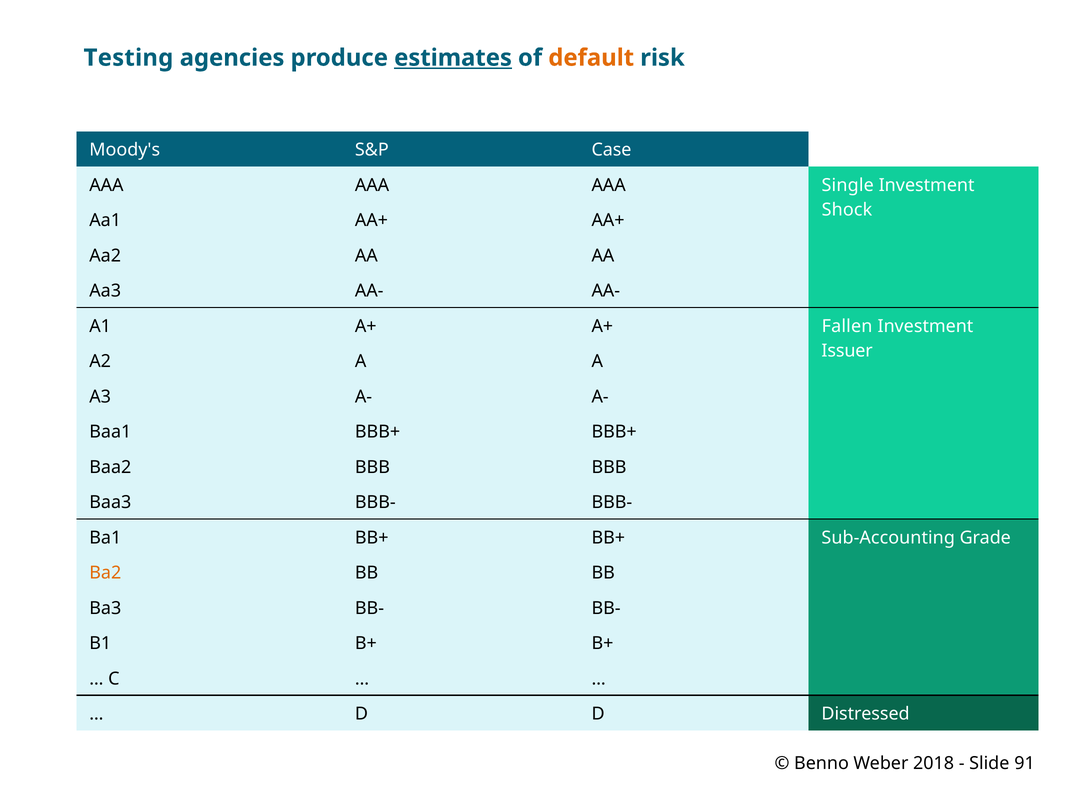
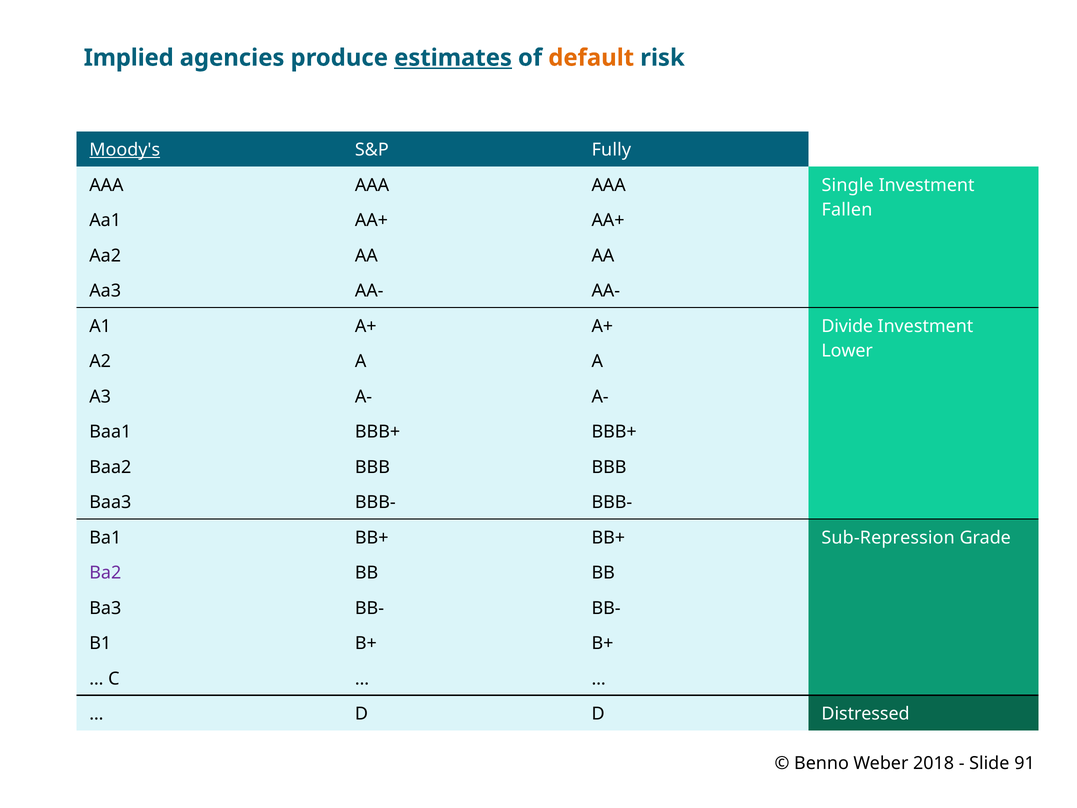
Testing: Testing -> Implied
Moody's underline: none -> present
Case: Case -> Fully
Shock: Shock -> Fallen
Fallen: Fallen -> Divide
Issuer: Issuer -> Lower
Sub-Accounting: Sub-Accounting -> Sub-Repression
Ba2 colour: orange -> purple
